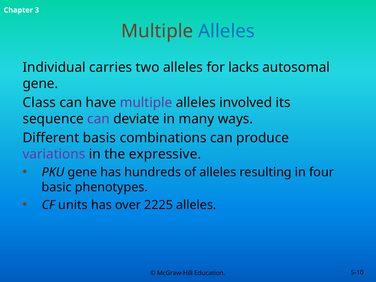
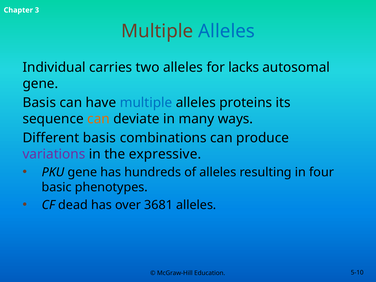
Class at (39, 103): Class -> Basis
multiple at (146, 103) colour: purple -> blue
involved: involved -> proteins
can at (99, 119) colour: purple -> orange
units: units -> dead
2225: 2225 -> 3681
